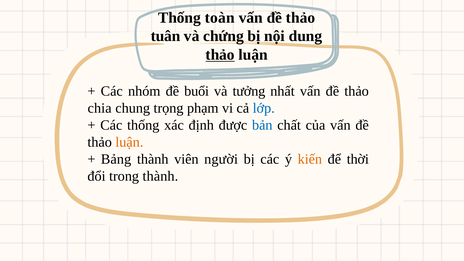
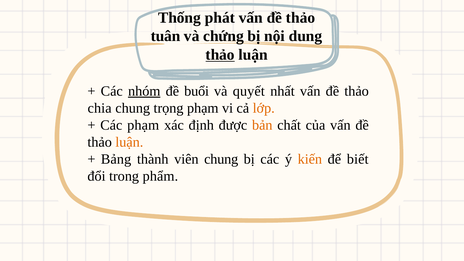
toàn: toàn -> phát
nhóm underline: none -> present
tưởng: tưởng -> quyết
lớp colour: blue -> orange
Các thống: thống -> phạm
bản colour: blue -> orange
viên người: người -> chung
thời: thời -> biết
trong thành: thành -> phẩm
